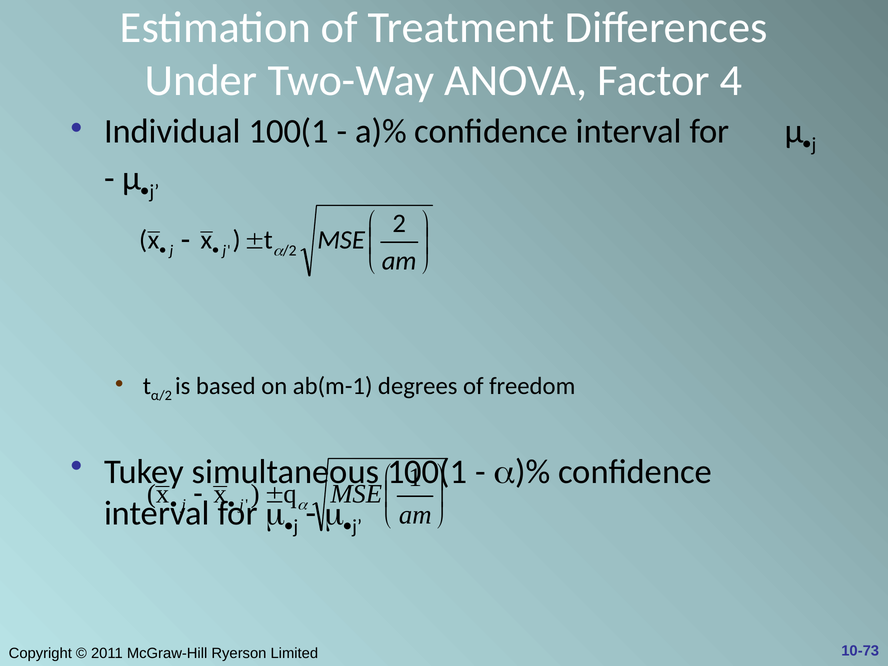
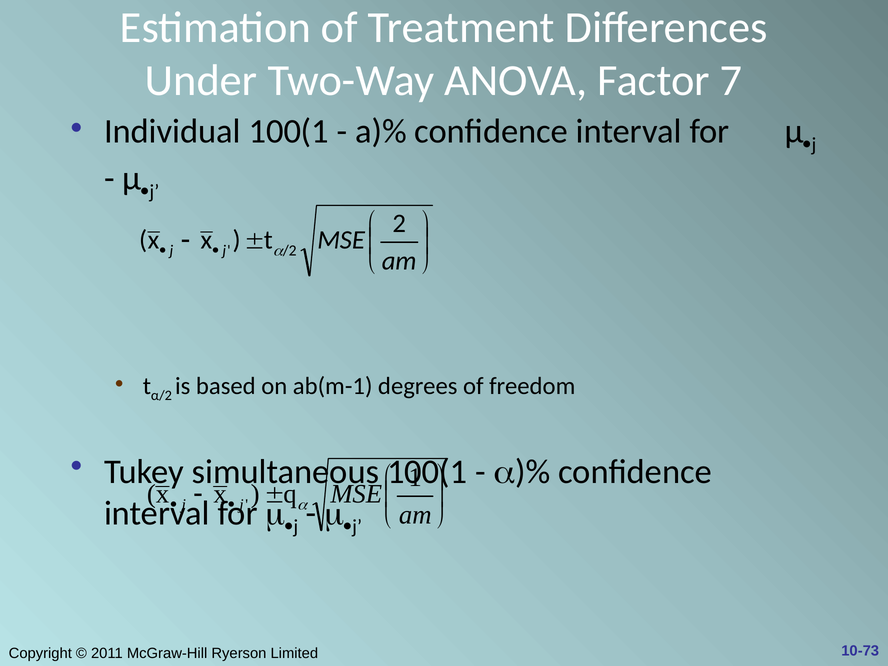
4: 4 -> 7
